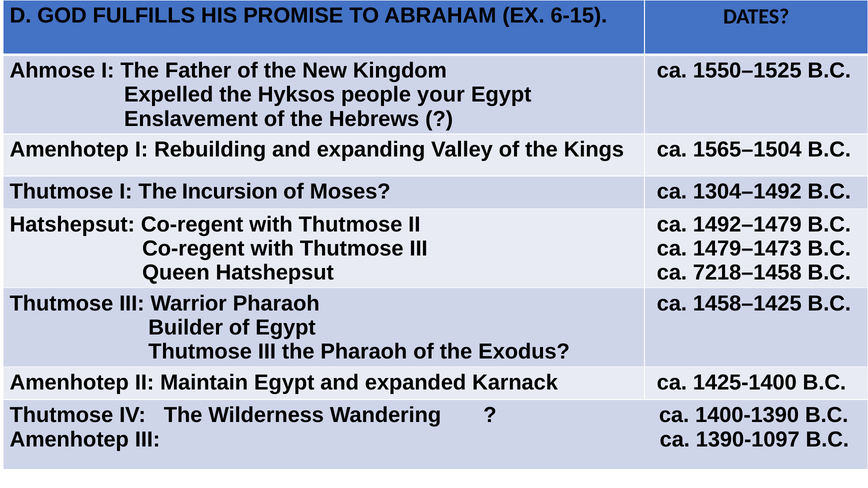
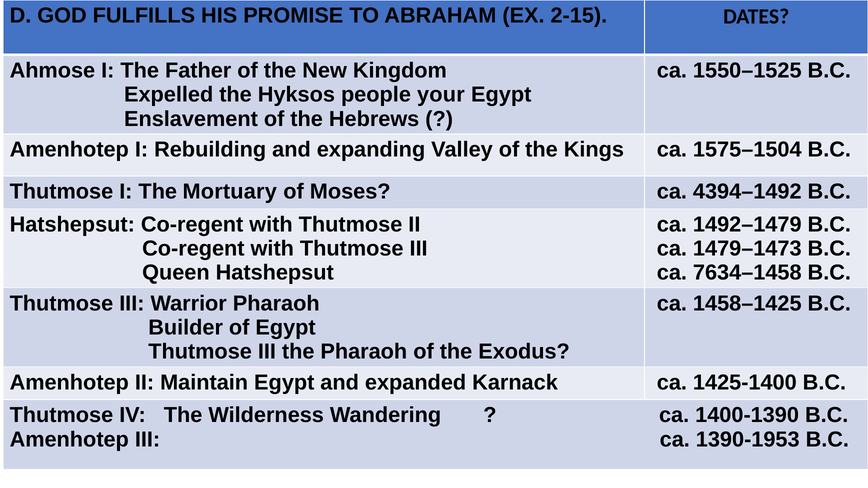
6-15: 6-15 -> 2-15
1565–1504: 1565–1504 -> 1575–1504
Incursion: Incursion -> Mortuary
1304–1492: 1304–1492 -> 4394–1492
7218–1458: 7218–1458 -> 7634–1458
1390-1097: 1390-1097 -> 1390-1953
